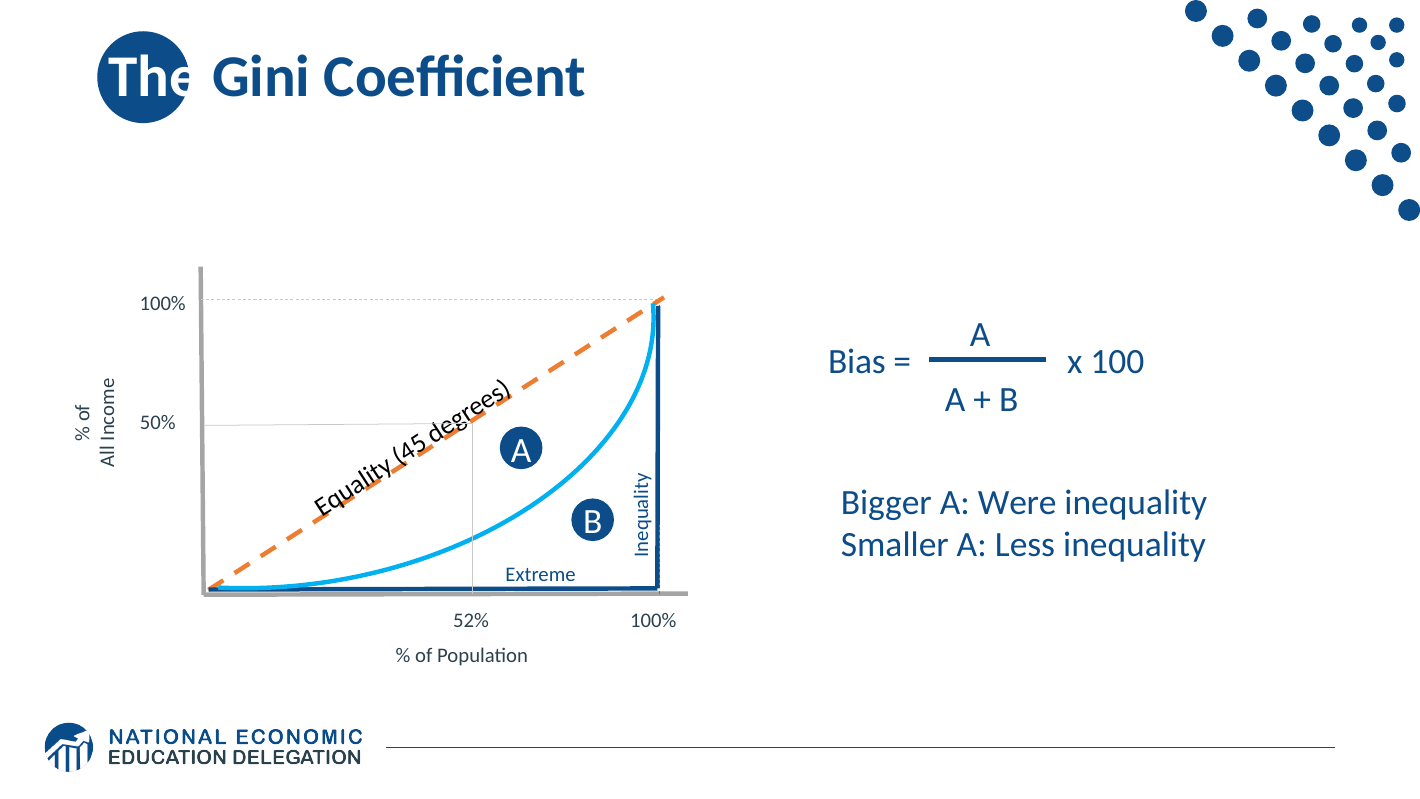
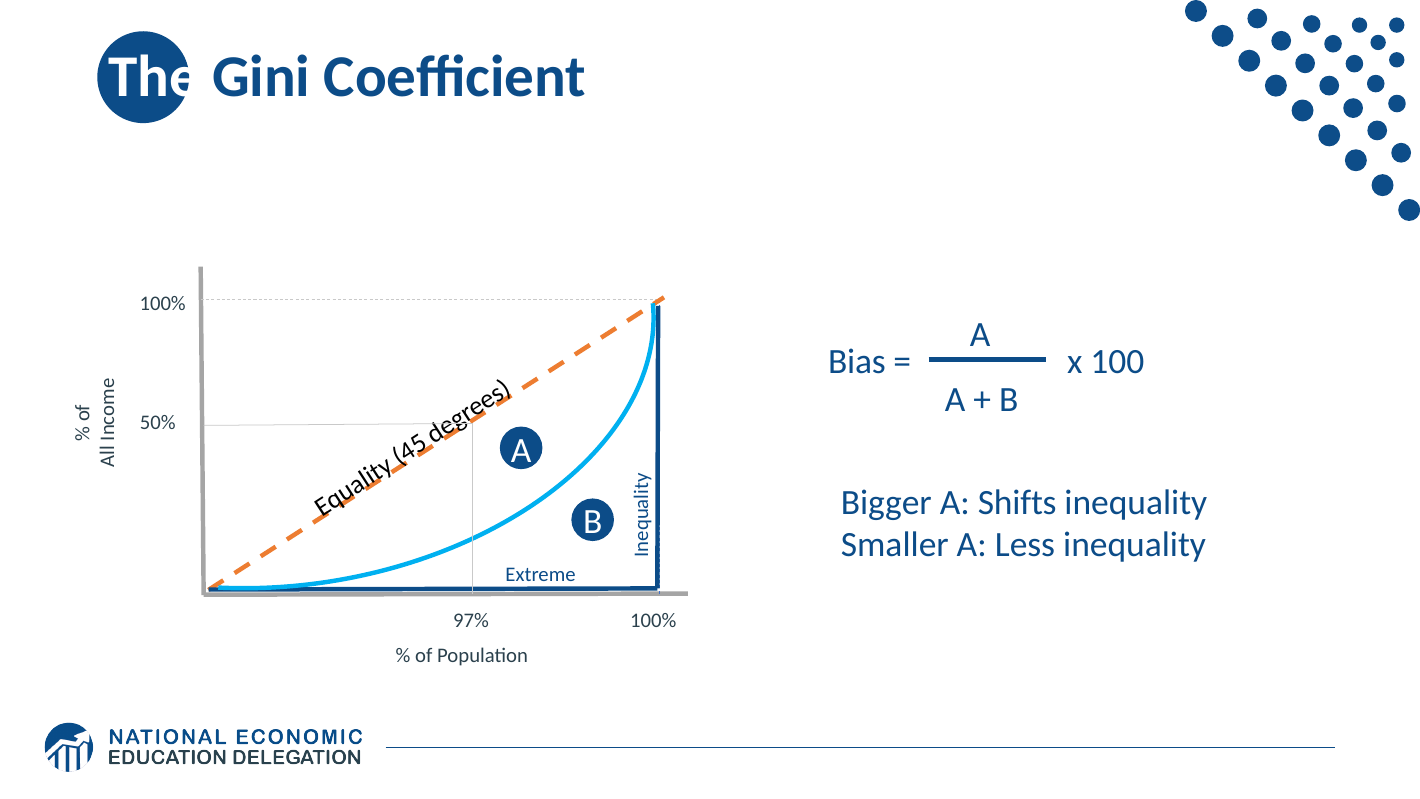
Were: Were -> Shifts
52%: 52% -> 97%
